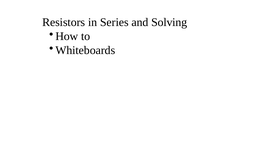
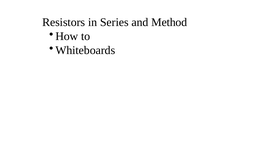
Solving: Solving -> Method
